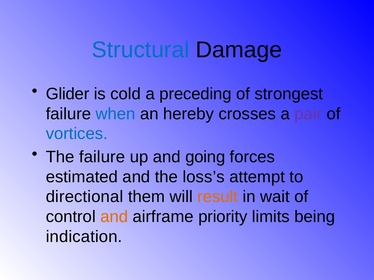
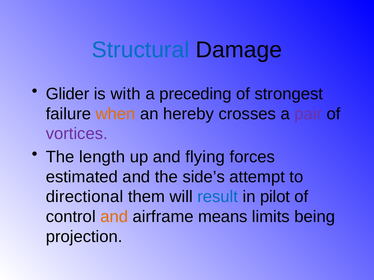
cold: cold -> with
when colour: blue -> orange
vortices colour: blue -> purple
The failure: failure -> length
going: going -> flying
loss’s: loss’s -> side’s
result colour: orange -> blue
wait: wait -> pilot
priority: priority -> means
indication: indication -> projection
